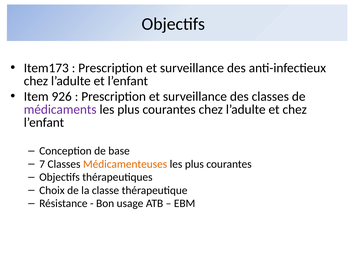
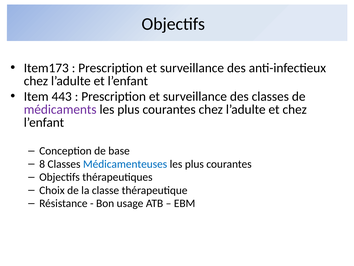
926: 926 -> 443
7: 7 -> 8
Médicamenteuses colour: orange -> blue
